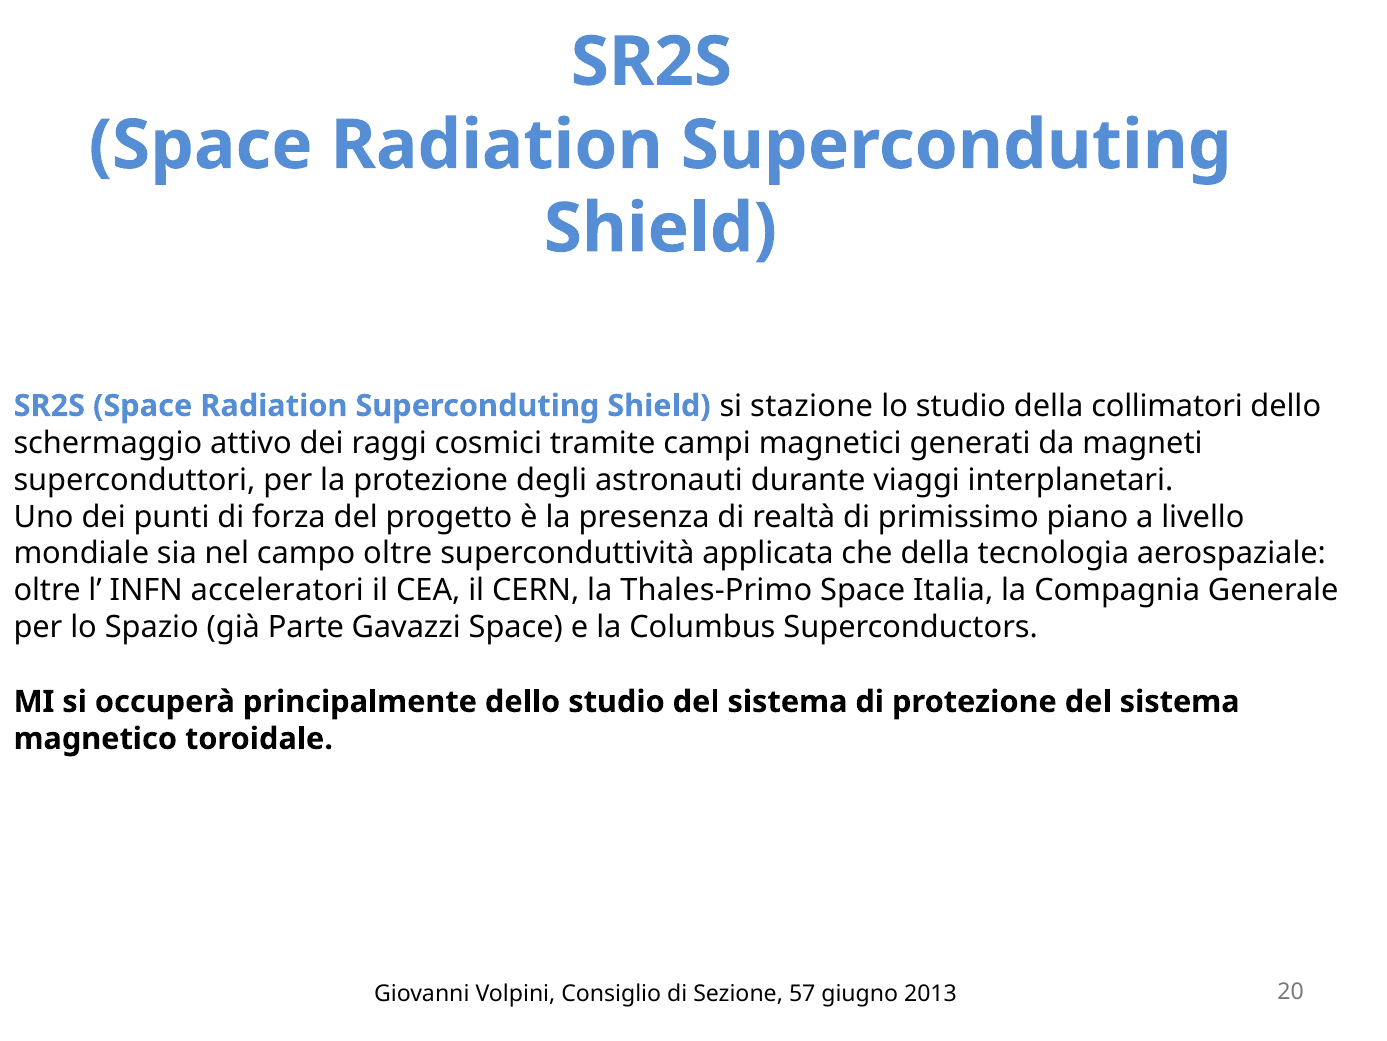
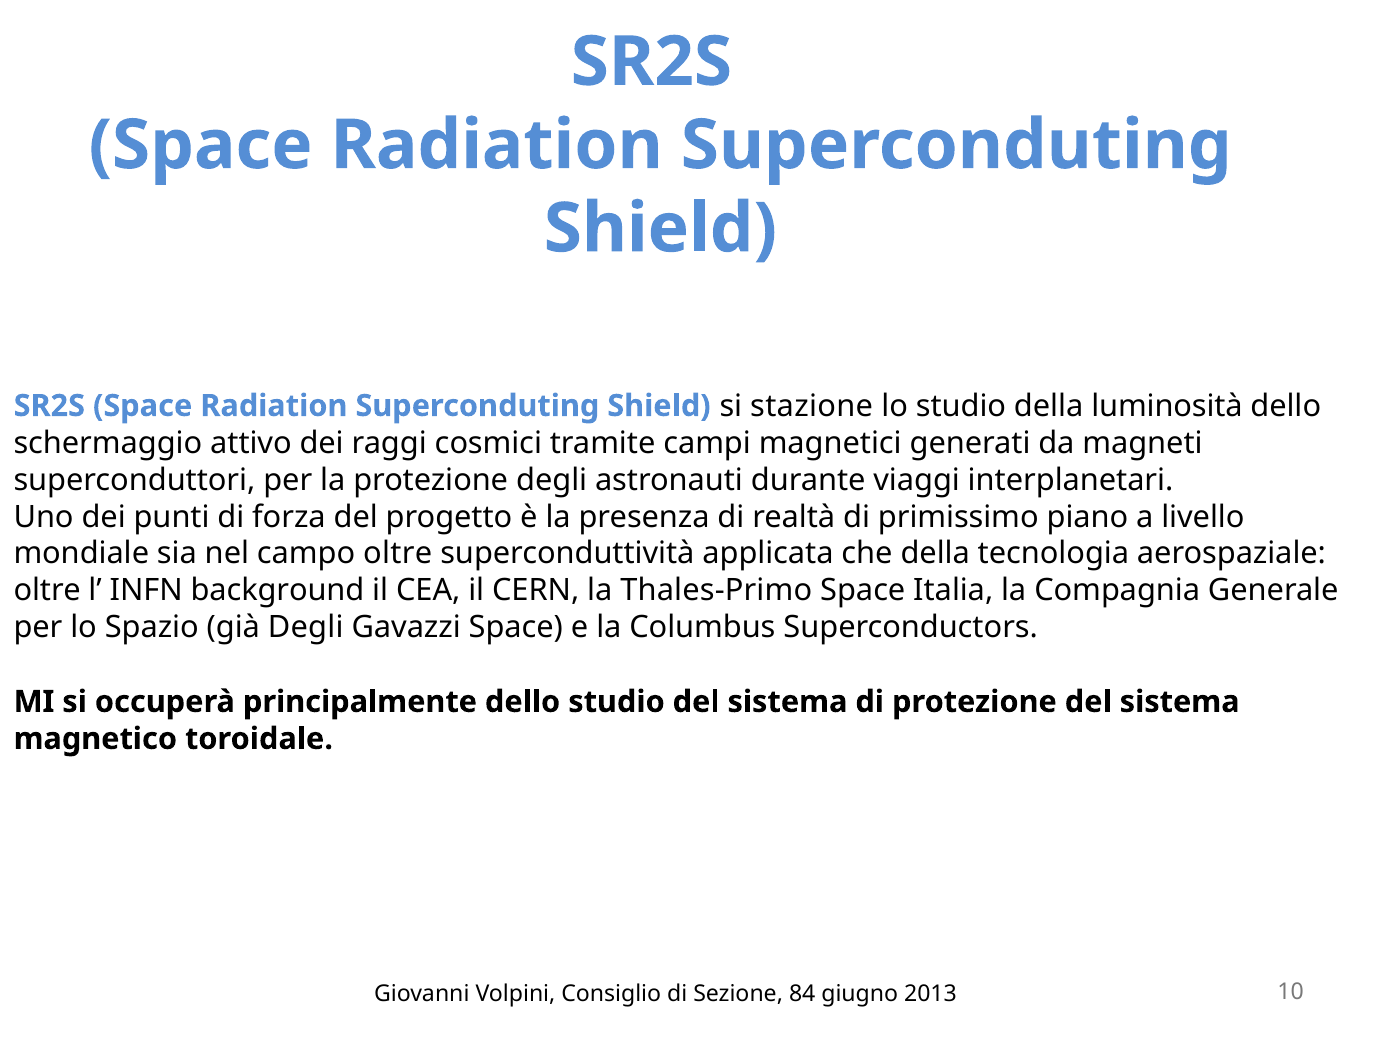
collimatori: collimatori -> luminosità
acceleratori: acceleratori -> background
già Parte: Parte -> Degli
57: 57 -> 84
20: 20 -> 10
